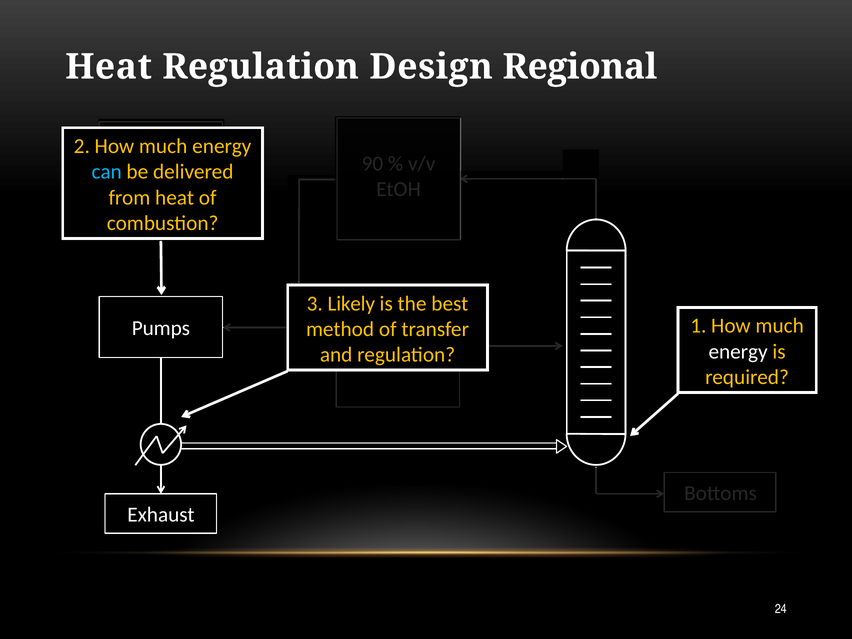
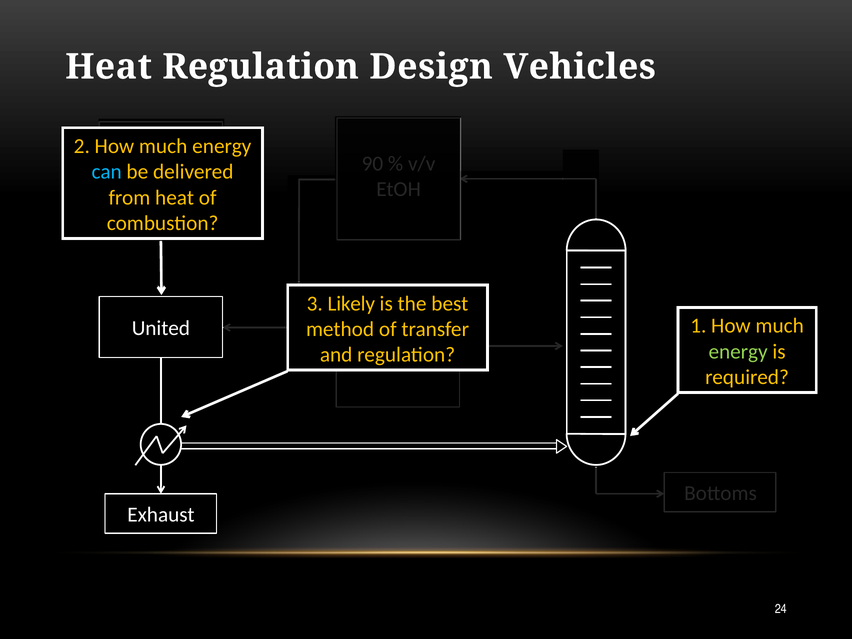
Regional: Regional -> Vehicles
Pumps: Pumps -> United
energy at (738, 352) colour: white -> light green
